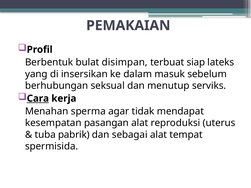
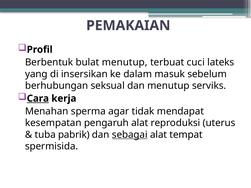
bulat disimpan: disimpan -> menutup
siap: siap -> cuci
pasangan: pasangan -> pengaruh
sebagai underline: none -> present
